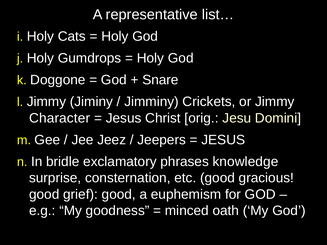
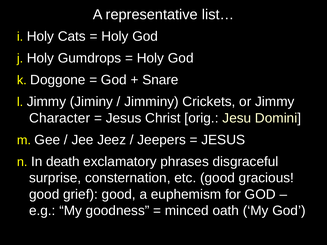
bridle: bridle -> death
knowledge: knowledge -> disgraceful
